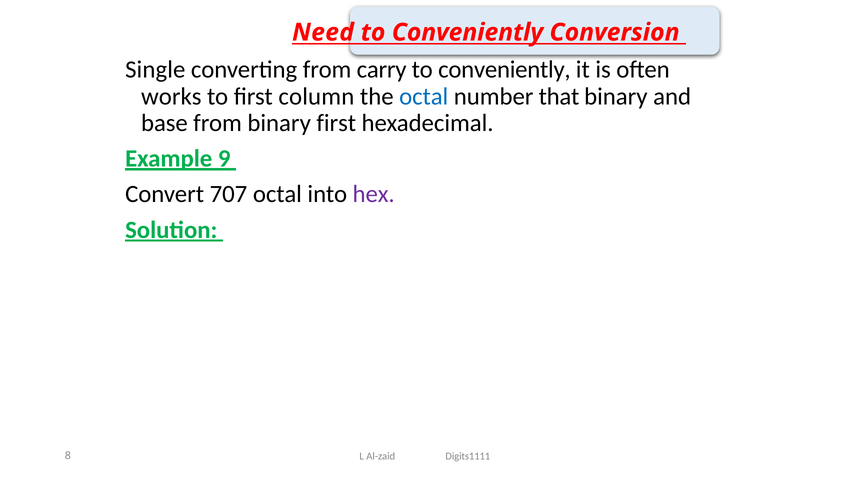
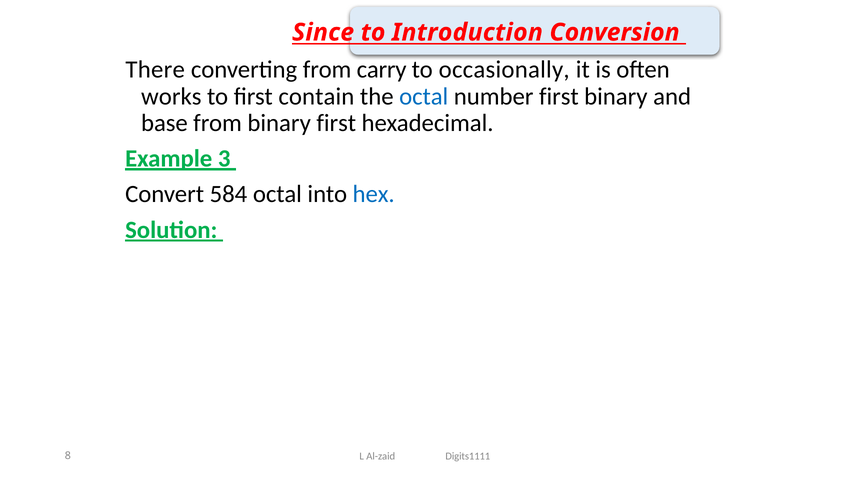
Need: Need -> Since
Conveniently at (468, 32): Conveniently -> Introduction
Single: Single -> There
conveniently at (504, 70): conveniently -> occasionally
column: column -> contain
number that: that -> first
9: 9 -> 3
707: 707 -> 584
hex colour: purple -> blue
